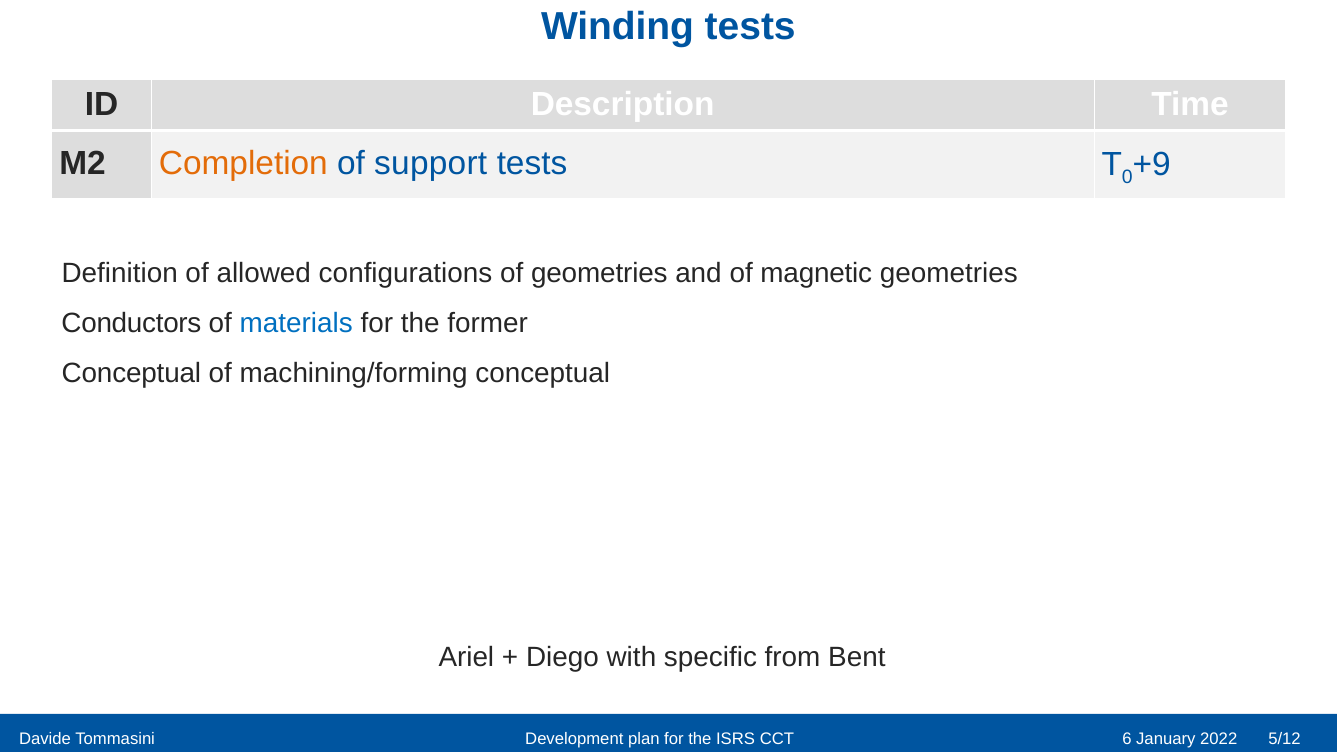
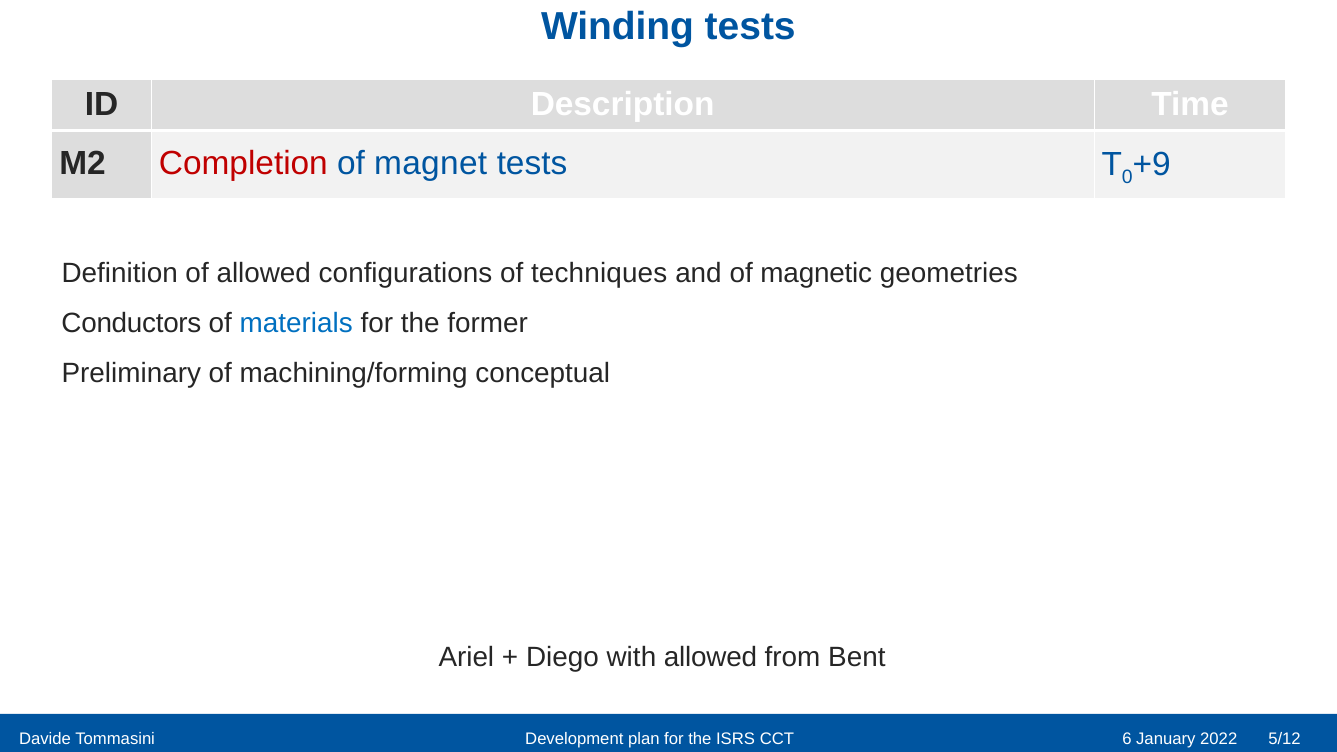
Completion colour: orange -> red
support: support -> magnet
of geometries: geometries -> techniques
Conceptual at (131, 373): Conceptual -> Preliminary
with specific: specific -> allowed
